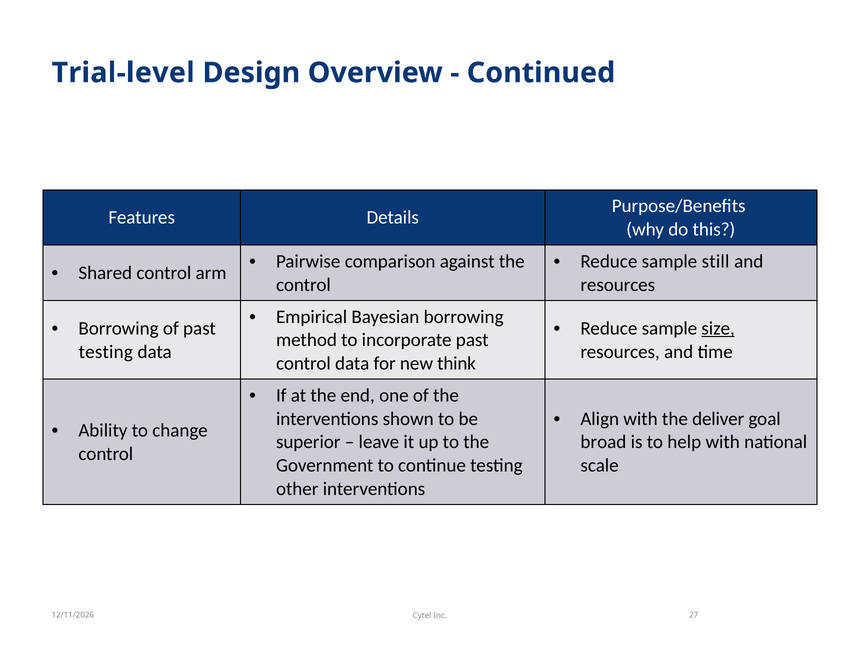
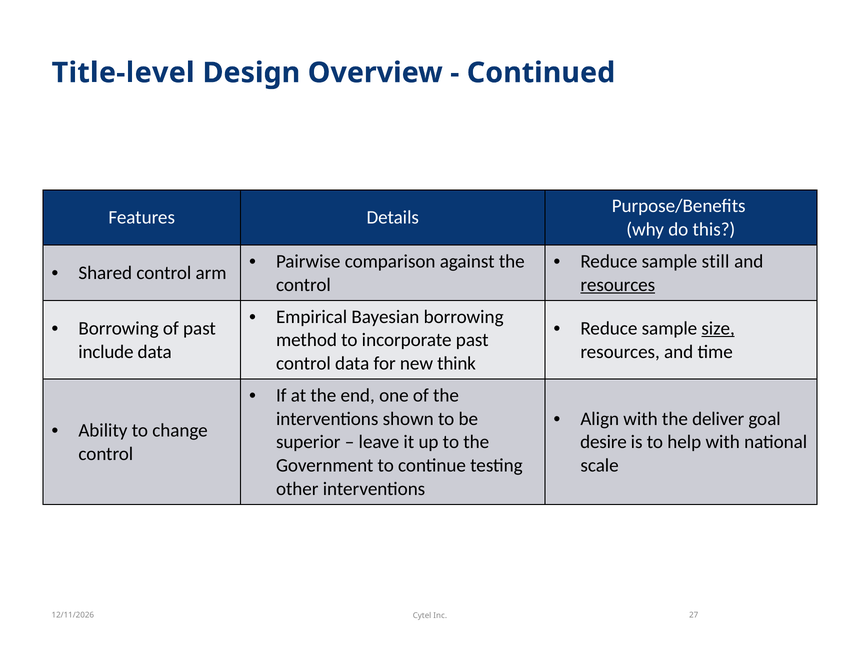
Trial-level: Trial-level -> Title-level
resources at (618, 285) underline: none -> present
testing at (106, 352): testing -> include
broad: broad -> desire
